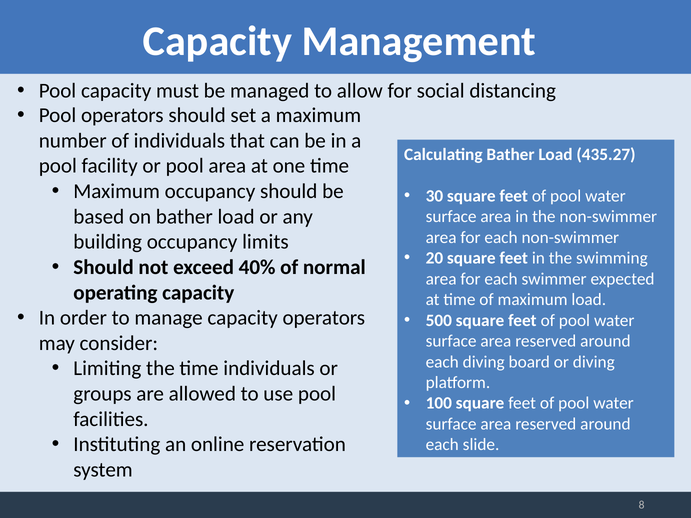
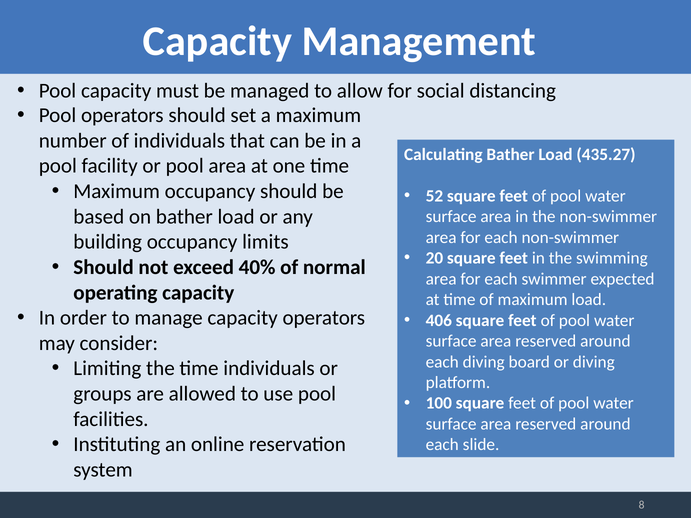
30: 30 -> 52
500: 500 -> 406
